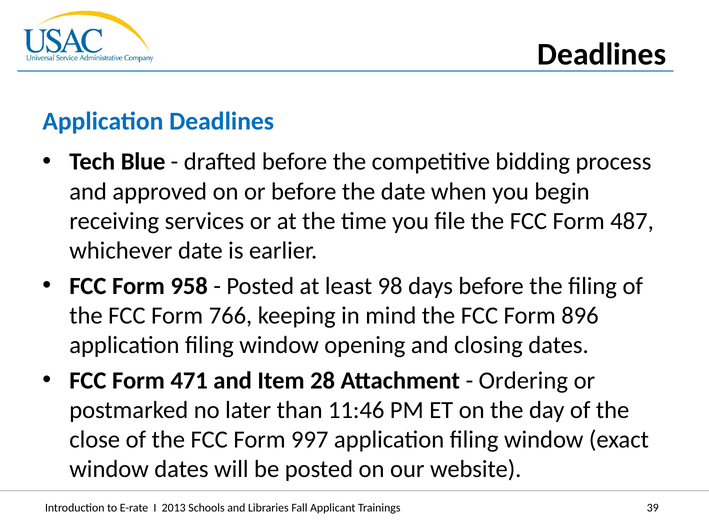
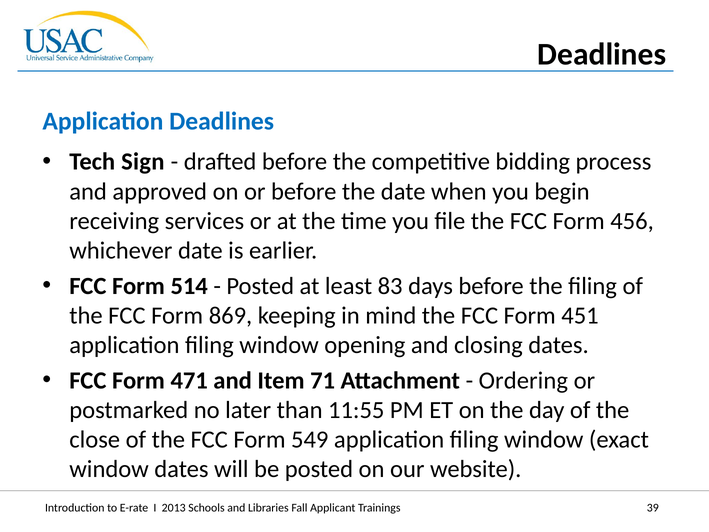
Blue: Blue -> Sign
487: 487 -> 456
958: 958 -> 514
98: 98 -> 83
766: 766 -> 869
896: 896 -> 451
28: 28 -> 71
11:46: 11:46 -> 11:55
997: 997 -> 549
